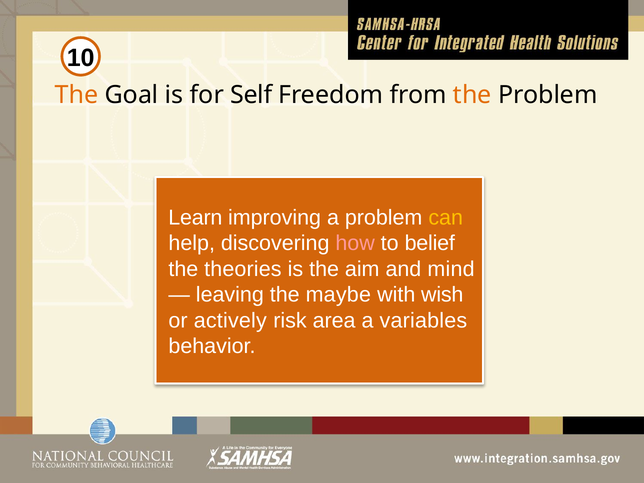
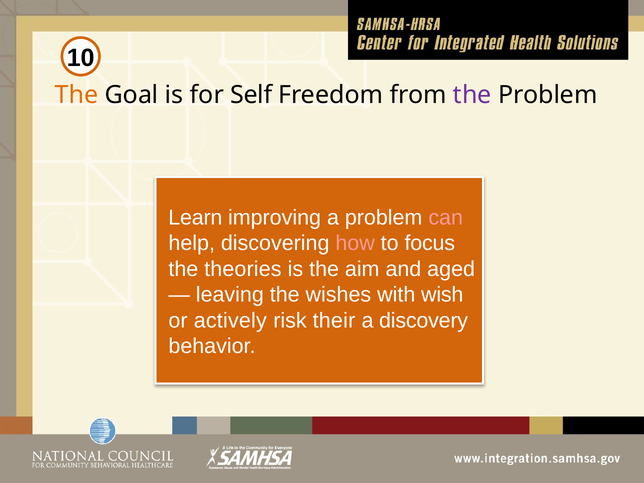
the at (472, 95) colour: orange -> purple
can colour: yellow -> pink
belief: belief -> focus
mind: mind -> aged
maybe: maybe -> wishes
area: area -> their
variables: variables -> discovery
